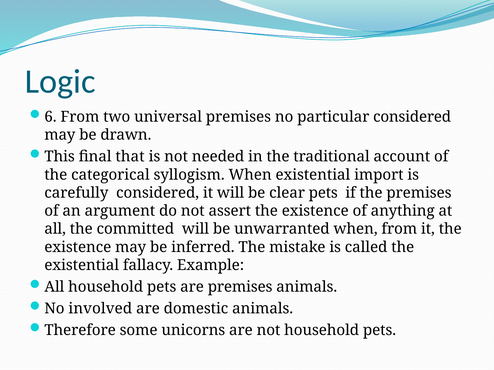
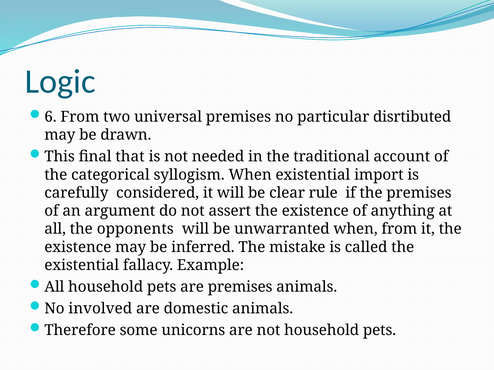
particular considered: considered -> disrtibuted
clear pets: pets -> rule
committed: committed -> opponents
